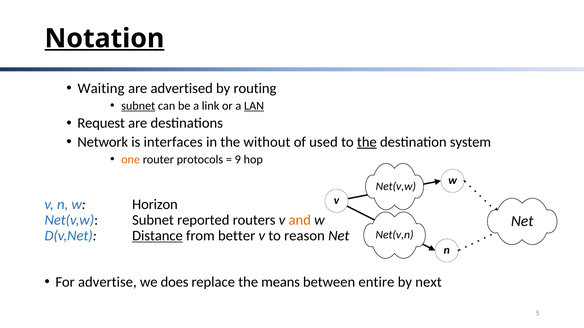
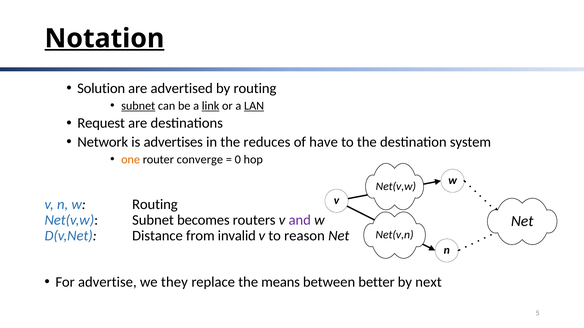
Waiting: Waiting -> Solution
link underline: none -> present
interfaces: interfaces -> advertises
without: without -> reduces
used: used -> have
the at (367, 142) underline: present -> none
protocols: protocols -> converge
9: 9 -> 0
w Horizon: Horizon -> Routing
reported: reported -> becomes
and colour: orange -> purple
Distance underline: present -> none
better: better -> invalid
does: does -> they
entire: entire -> better
